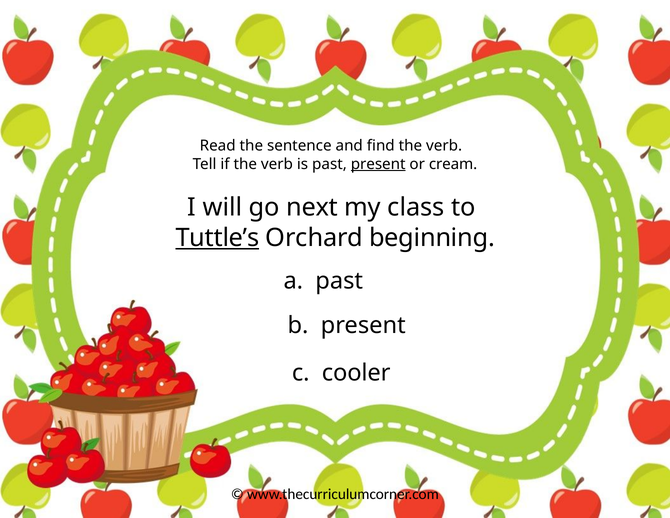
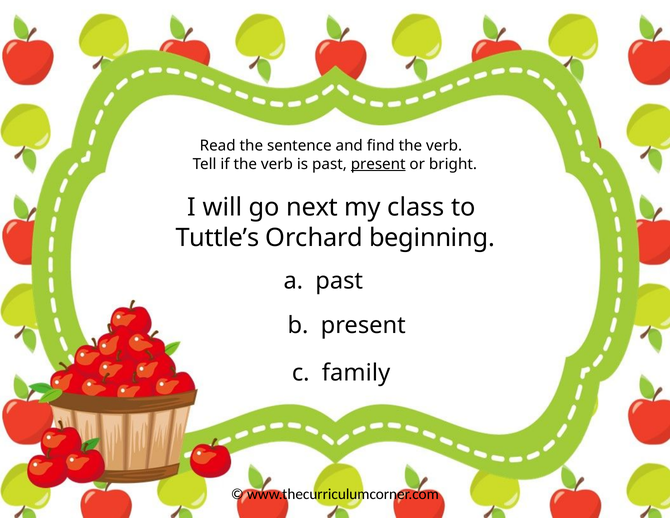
cream: cream -> bright
Tuttle’s underline: present -> none
cooler: cooler -> family
